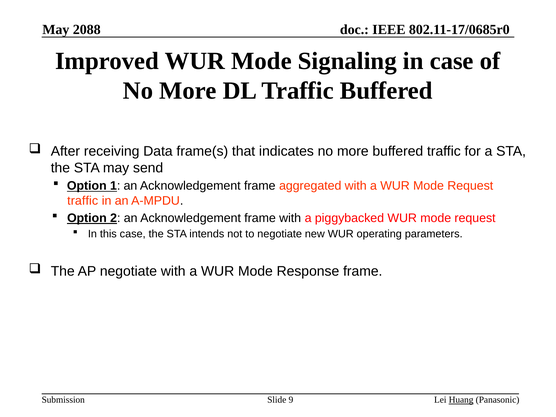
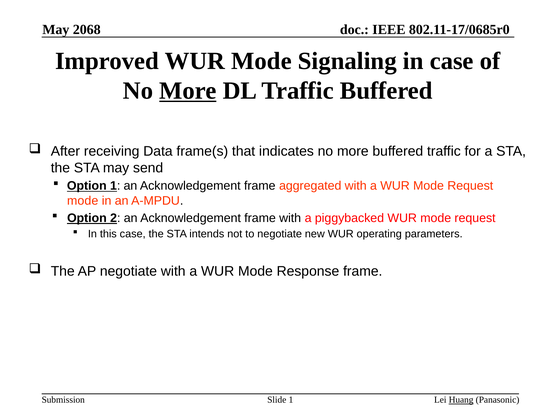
2088: 2088 -> 2068
More at (188, 91) underline: none -> present
traffic at (83, 201): traffic -> mode
Slide 9: 9 -> 1
